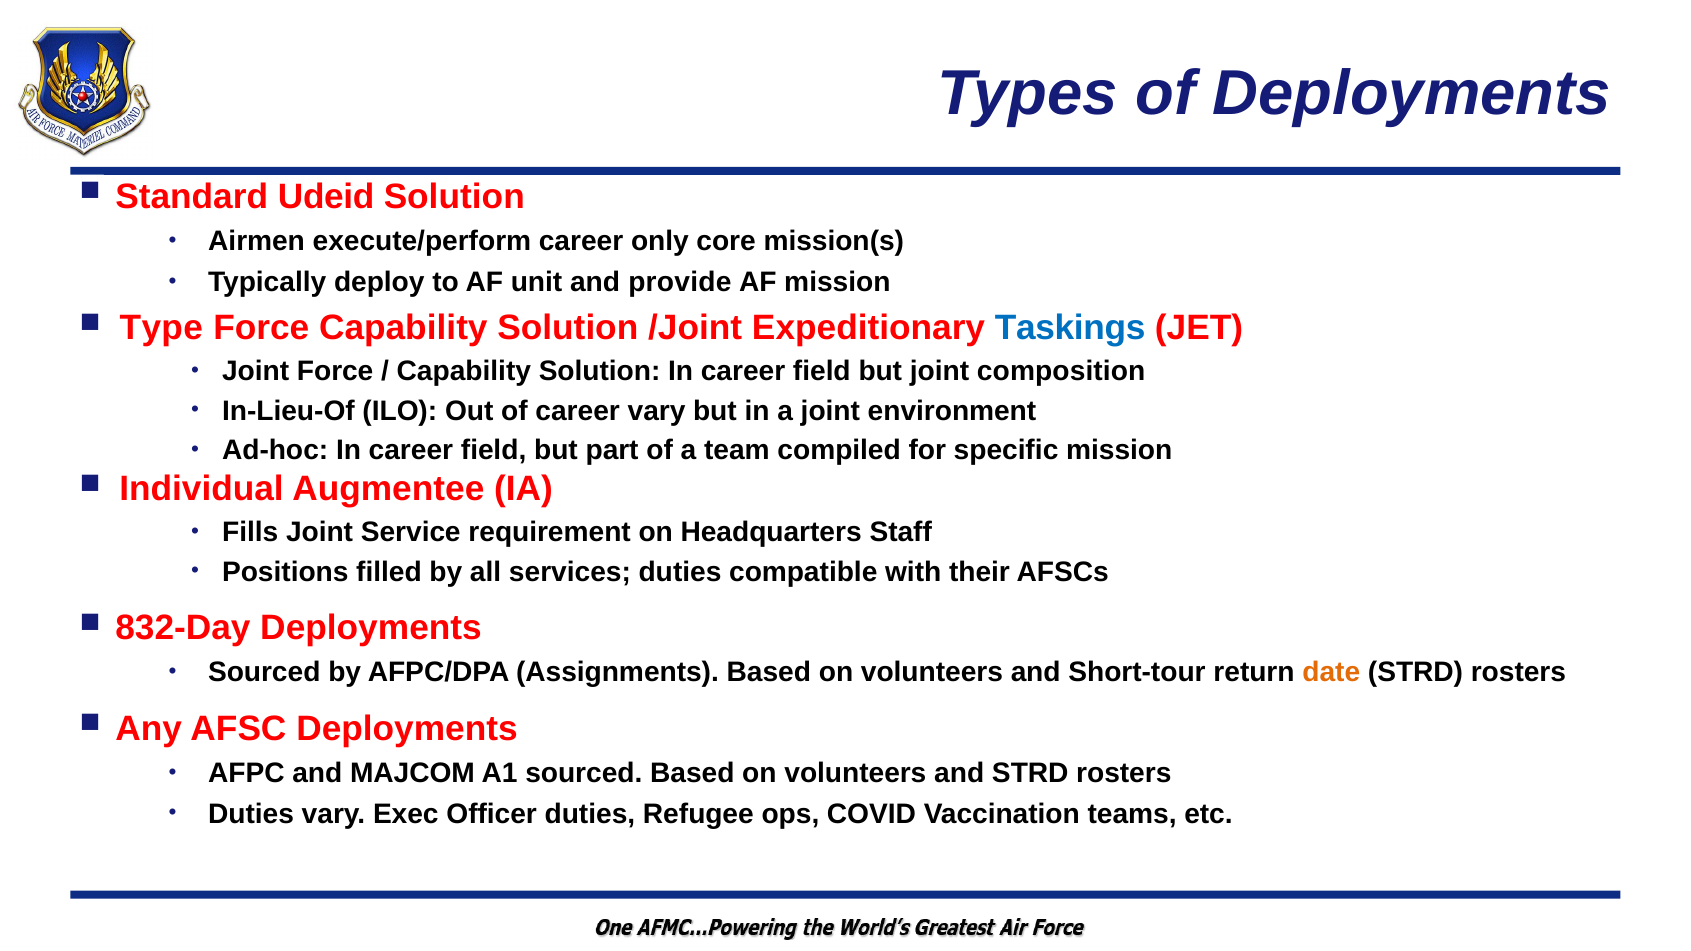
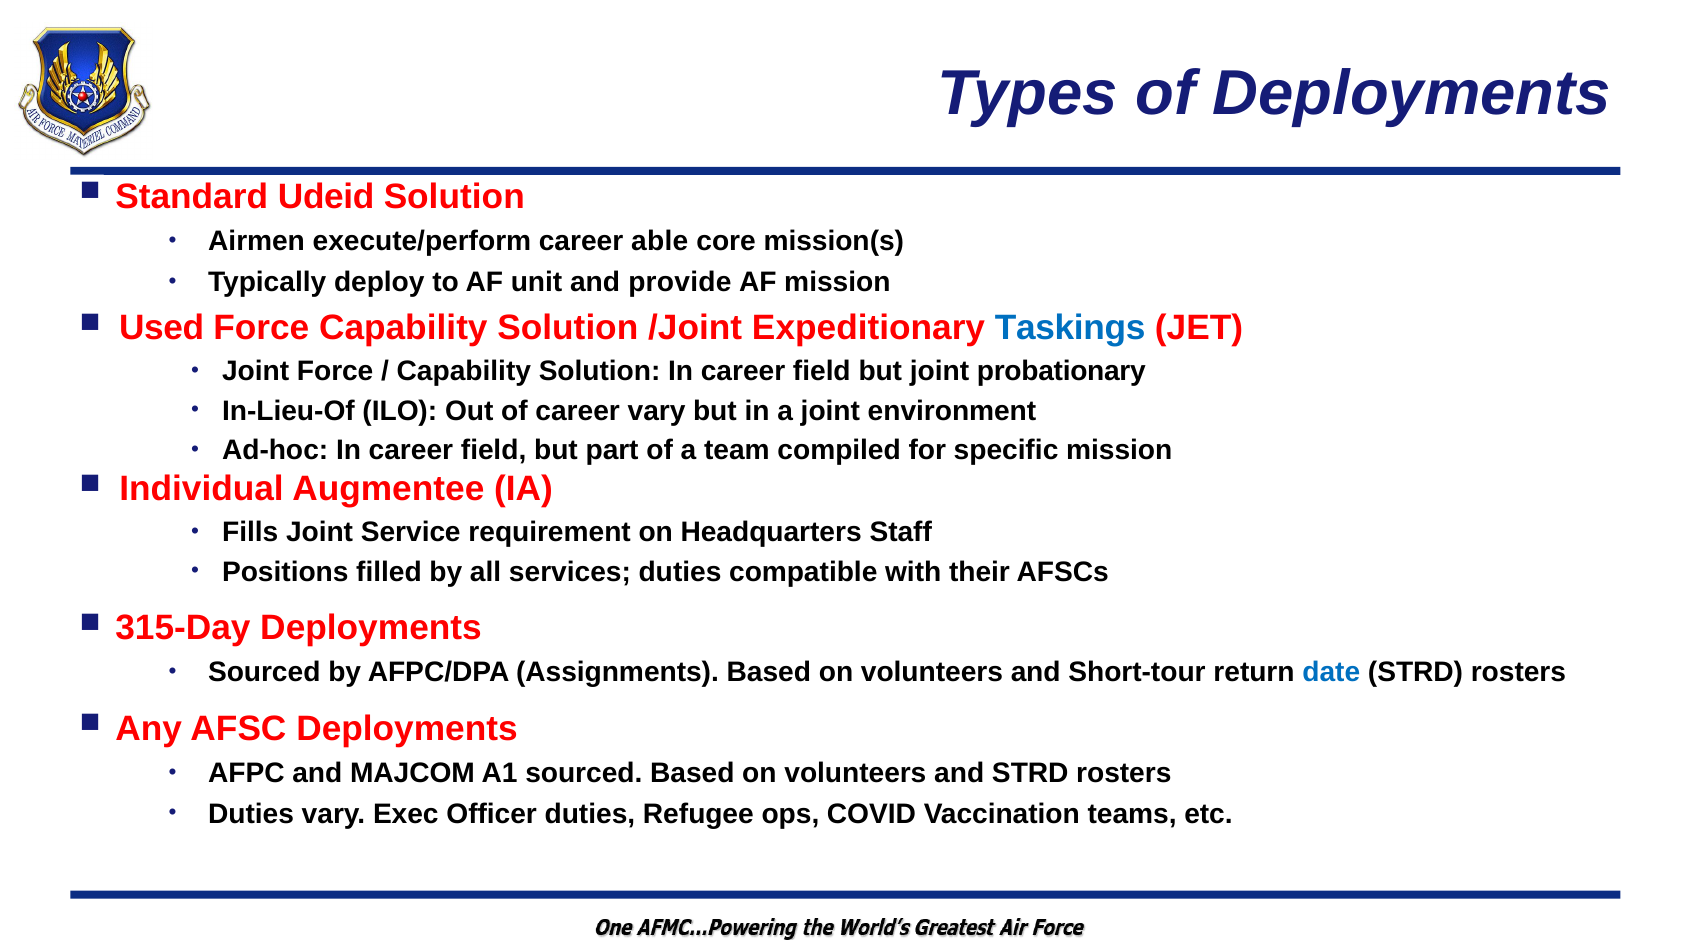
only: only -> able
Type: Type -> Used
composition: composition -> probationary
832-Day: 832-Day -> 315-Day
date colour: orange -> blue
